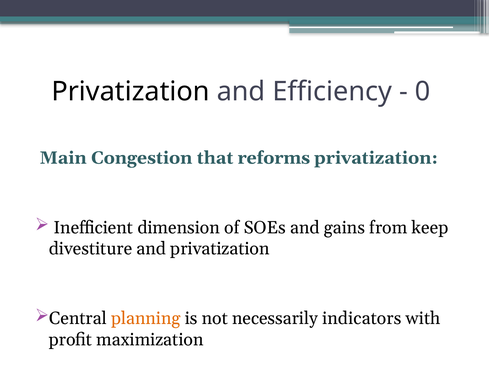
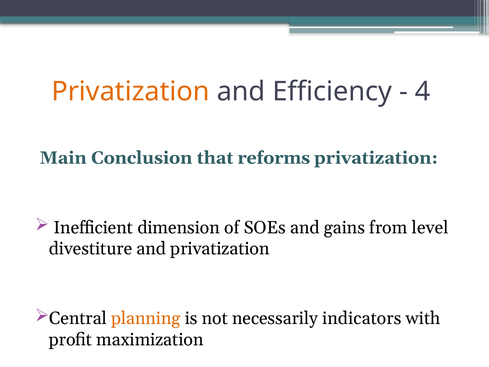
Privatization at (130, 92) colour: black -> orange
0: 0 -> 4
Congestion: Congestion -> Conclusion
keep: keep -> level
